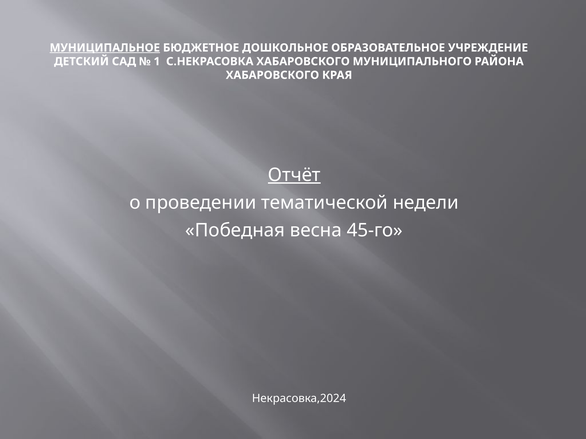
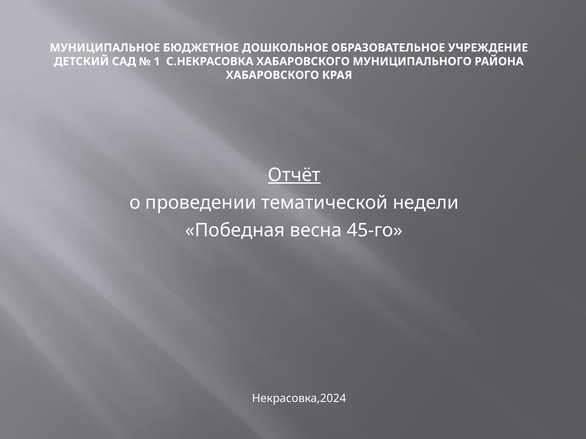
МУНИЦИПАЛЬНОЕ underline: present -> none
